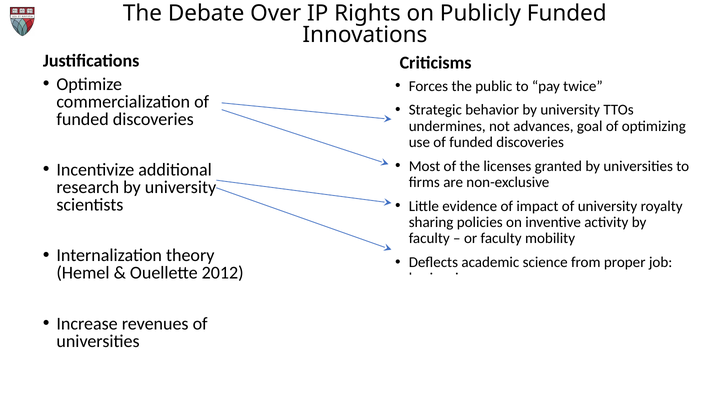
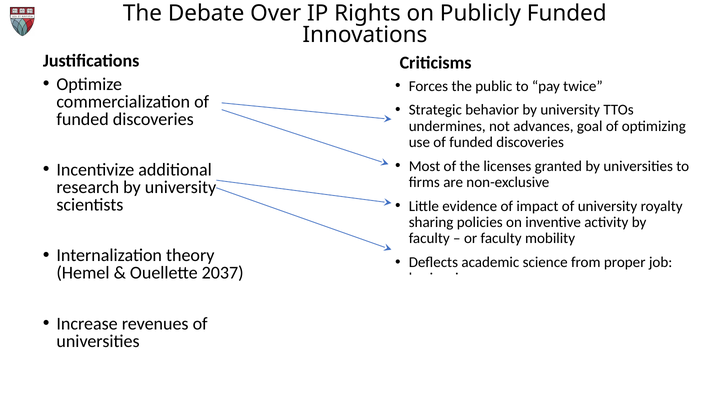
2012: 2012 -> 2037
